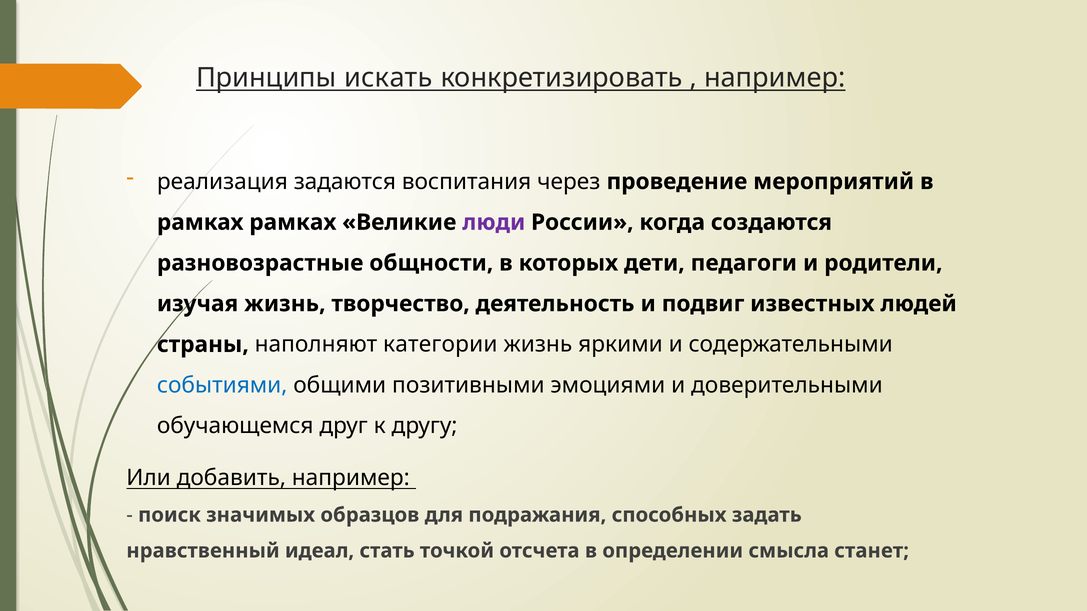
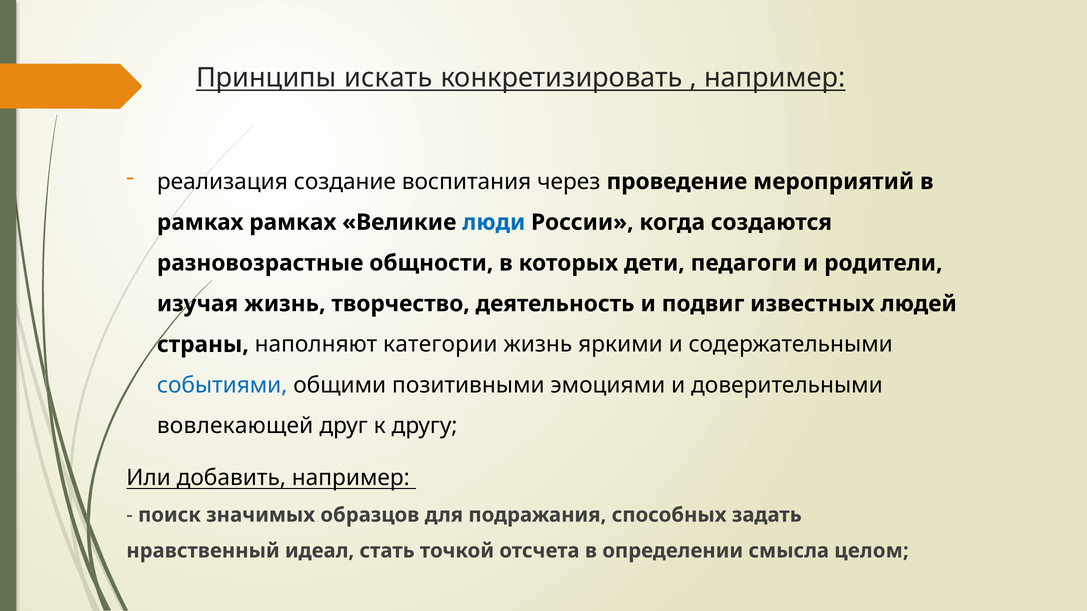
задаются: задаются -> создание
люди colour: purple -> blue
обучающемся: обучающемся -> вовлекающей
станет: станет -> целом
